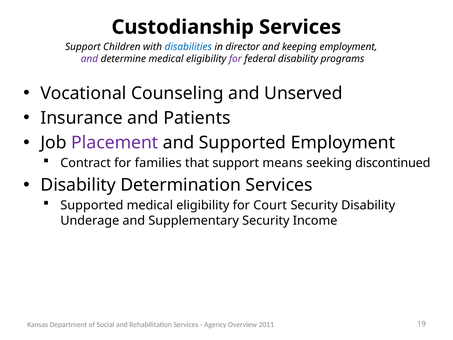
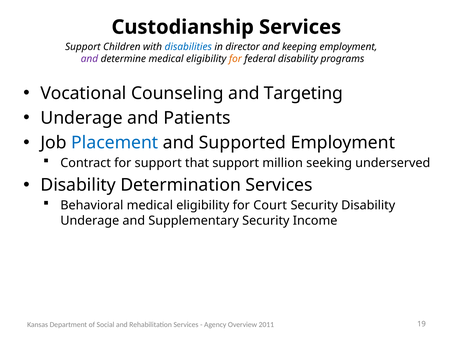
for at (235, 59) colour: purple -> orange
Unserved: Unserved -> Targeting
Insurance at (82, 118): Insurance -> Underage
Placement colour: purple -> blue
for families: families -> support
means: means -> million
discontinued: discontinued -> underserved
Supported at (92, 205): Supported -> Behavioral
